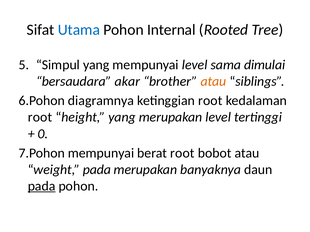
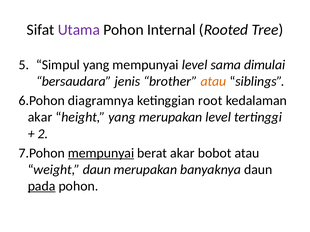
Utama colour: blue -> purple
akar: akar -> jenis
root at (40, 117): root -> akar
0: 0 -> 2
mempunyai at (101, 153) underline: none -> present
berat root: root -> akar
weight pada: pada -> daun
